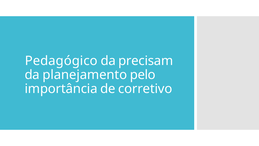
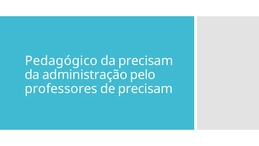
planejamento: planejamento -> administração
importância: importância -> professores
de corretivo: corretivo -> precisam
